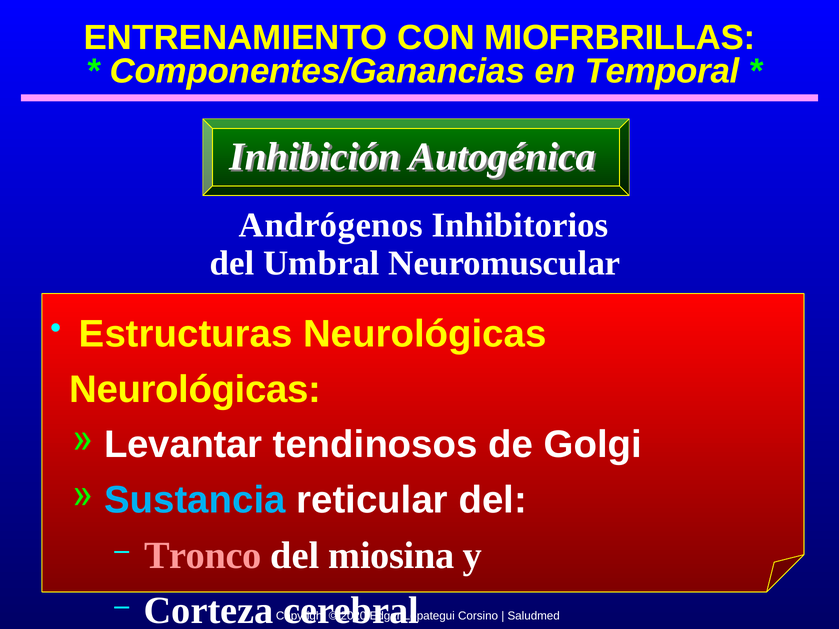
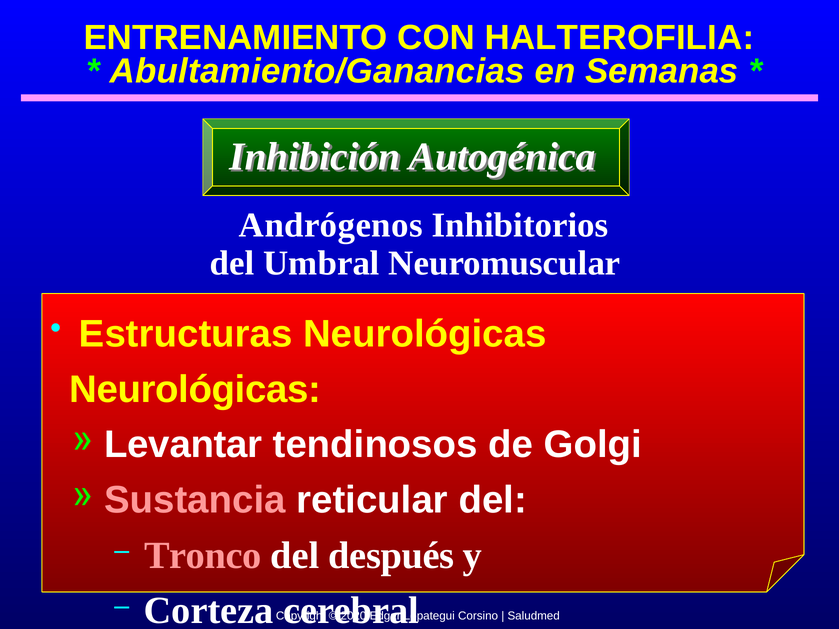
MIOFRBRILLAS: MIOFRBRILLAS -> HALTEROFILIA
Componentes/Ganancias: Componentes/Ganancias -> Abultamiento/Ganancias
Temporal: Temporal -> Semanas
Sustancia colour: light blue -> pink
miosina: miosina -> después
